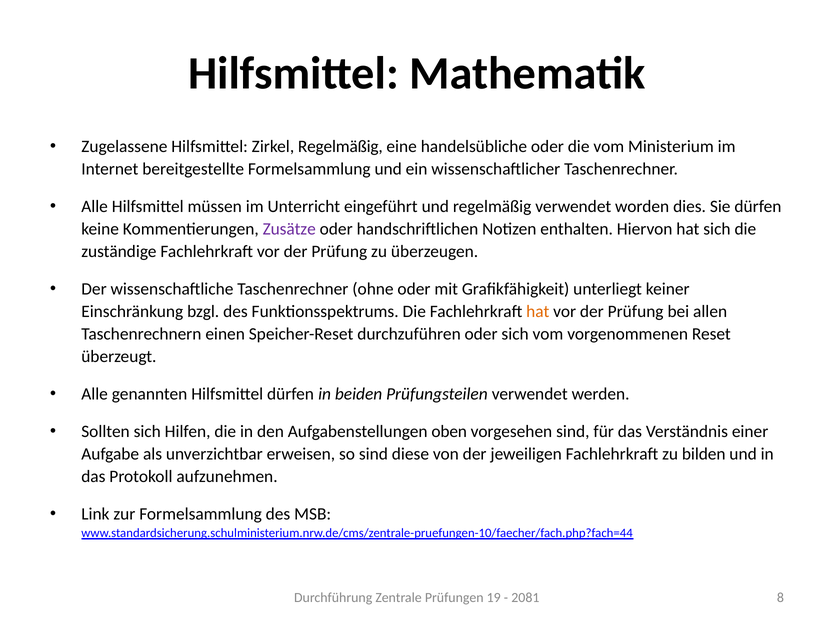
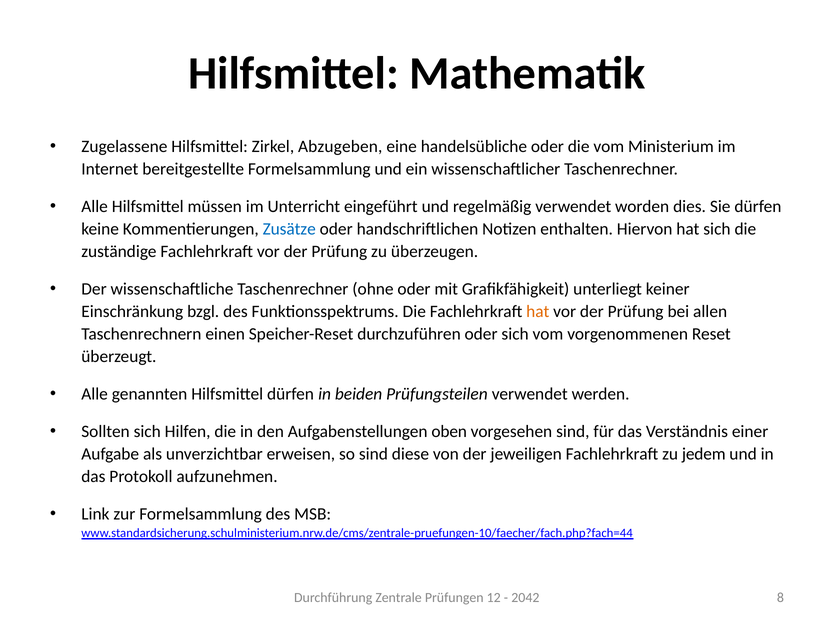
Zirkel Regelmäßig: Regelmäßig -> Abzugeben
Zusätze colour: purple -> blue
bilden: bilden -> jedem
19: 19 -> 12
2081: 2081 -> 2042
